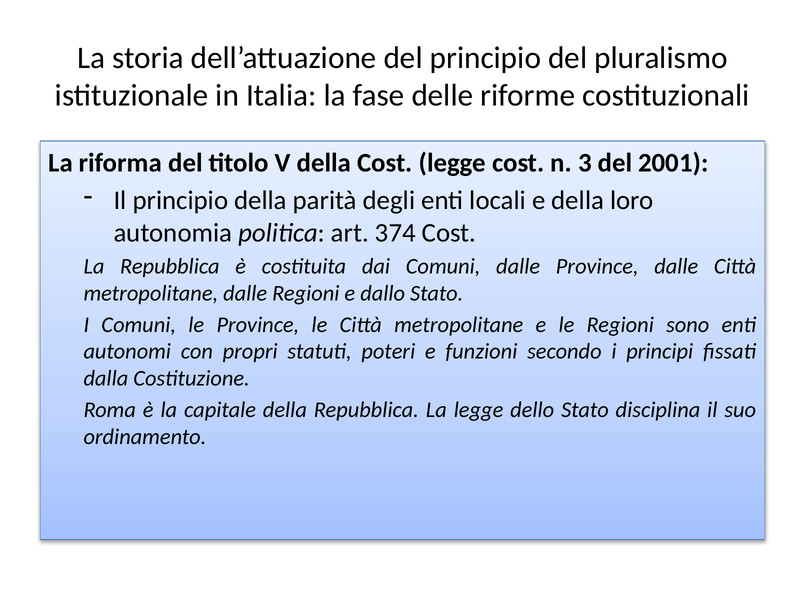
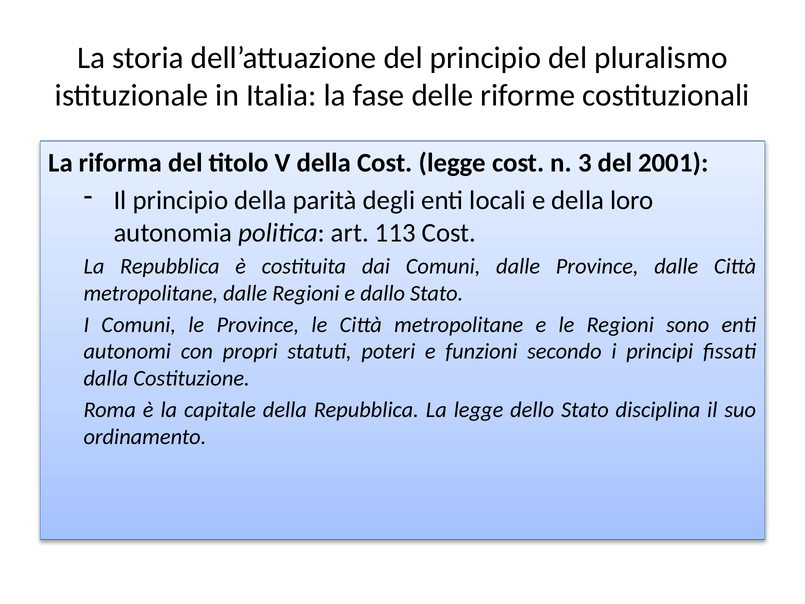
374: 374 -> 113
